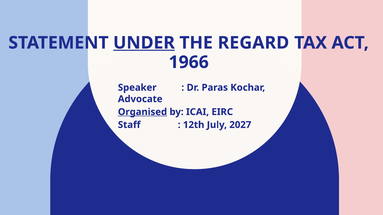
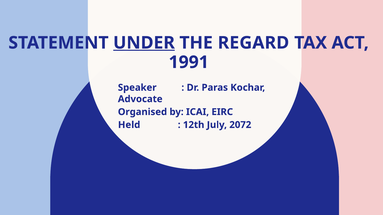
1966: 1966 -> 1991
Organised underline: present -> none
Staff: Staff -> Held
2027: 2027 -> 2072
